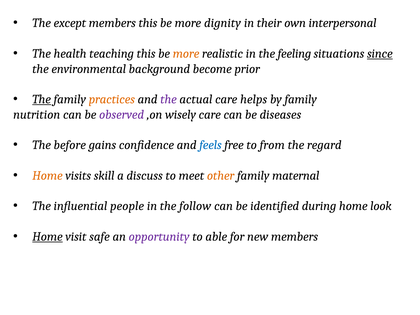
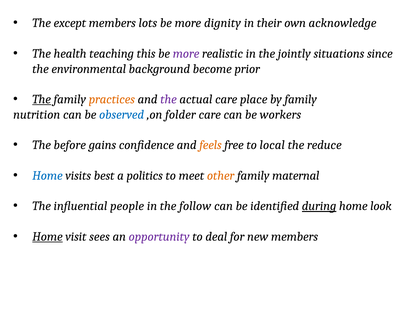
members this: this -> lots
interpersonal: interpersonal -> acknowledge
more at (186, 54) colour: orange -> purple
feeling: feeling -> jointly
since underline: present -> none
helps: helps -> place
observed colour: purple -> blue
wisely: wisely -> folder
diseases: diseases -> workers
feels colour: blue -> orange
from: from -> local
regard: regard -> reduce
Home at (47, 175) colour: orange -> blue
skill: skill -> best
discuss: discuss -> politics
during underline: none -> present
safe: safe -> sees
able: able -> deal
